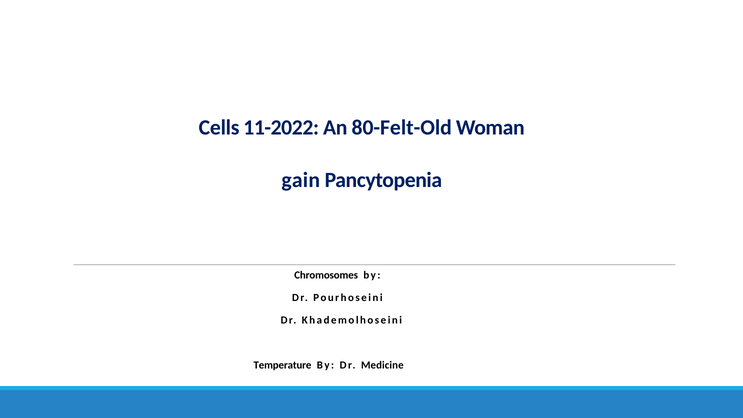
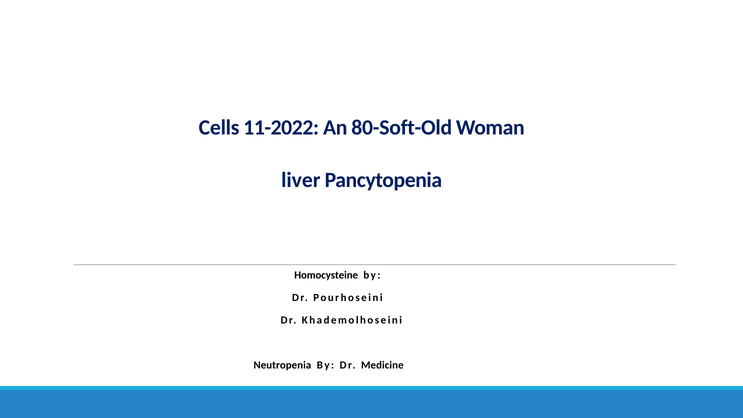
80-Felt-Old: 80-Felt-Old -> 80-Soft-Old
gain: gain -> liver
Chromosomes: Chromosomes -> Homocysteine
Temperature: Temperature -> Neutropenia
